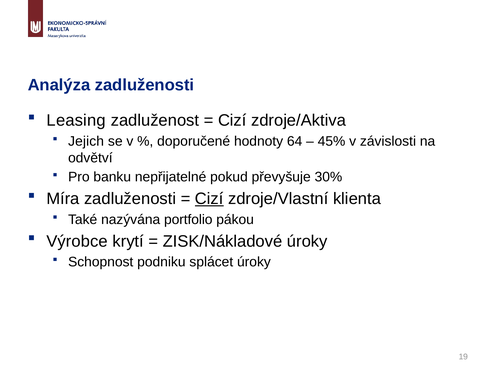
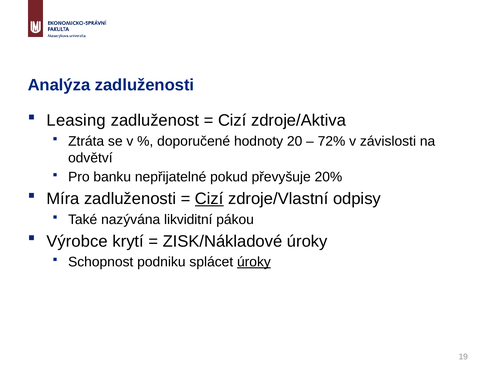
Jejich: Jejich -> Ztráta
64: 64 -> 20
45%: 45% -> 72%
30%: 30% -> 20%
klienta: klienta -> odpisy
portfolio: portfolio -> likviditní
úroky at (254, 263) underline: none -> present
